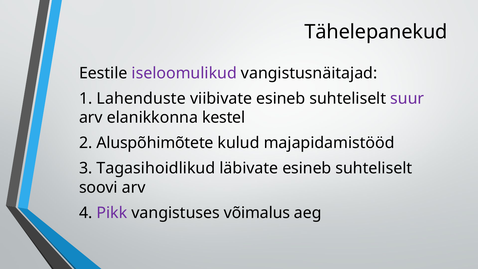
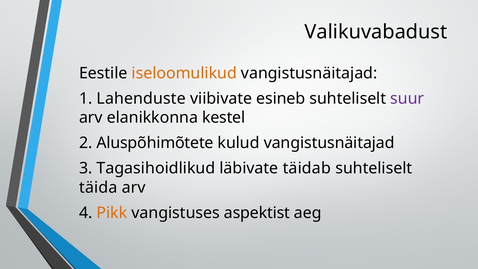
Tähelepanekud: Tähelepanekud -> Valikuvabadust
iseloomulikud colour: purple -> orange
kulud majapidamistööd: majapidamistööd -> vangistusnäitajad
läbivate esineb: esineb -> täidab
soovi: soovi -> täida
Pikk colour: purple -> orange
võimalus: võimalus -> aspektist
